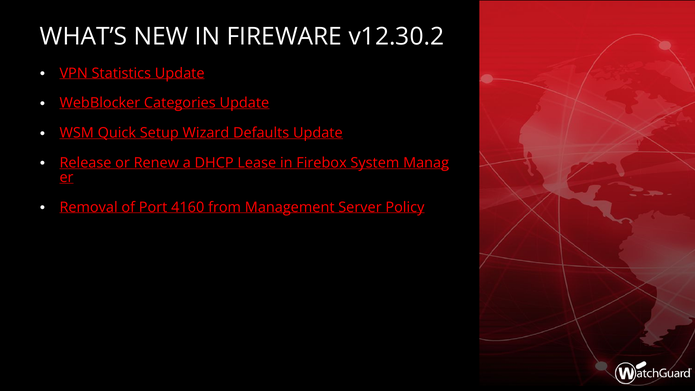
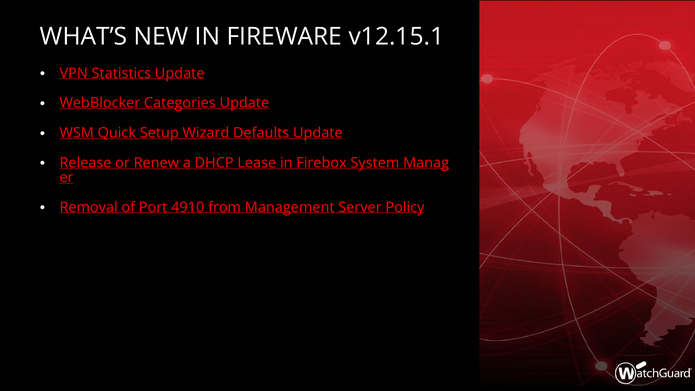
v12.30.2: v12.30.2 -> v12.15.1
4160: 4160 -> 4910
